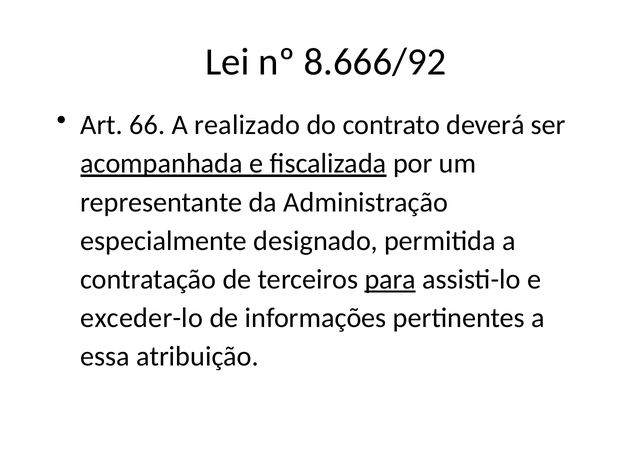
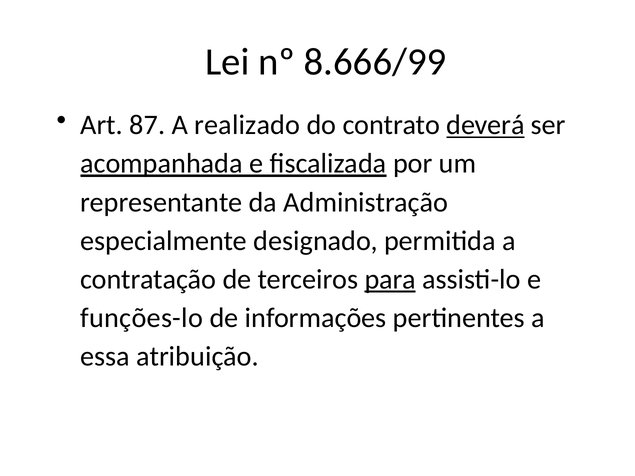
8.666/92: 8.666/92 -> 8.666/99
66: 66 -> 87
deverá underline: none -> present
exceder-lo: exceder-lo -> funções-lo
